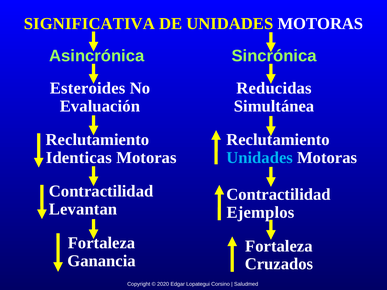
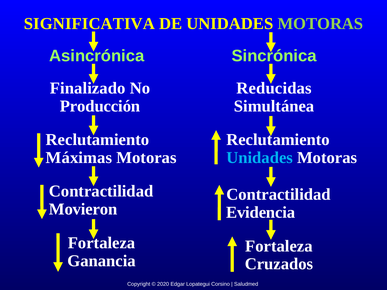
MOTORAS at (320, 24) colour: white -> light green
Esteroides: Esteroides -> Finalizado
Evaluación: Evaluación -> Producción
Identicas: Identicas -> Máximas
Levantan: Levantan -> Movieron
Ejemplos: Ejemplos -> Evidencia
